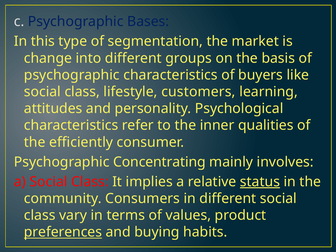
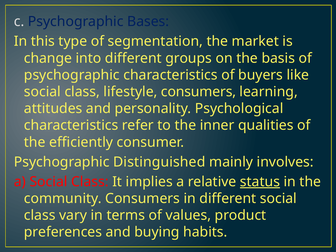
lifestyle customers: customers -> consumers
Concentrating: Concentrating -> Distinguished
preferences underline: present -> none
